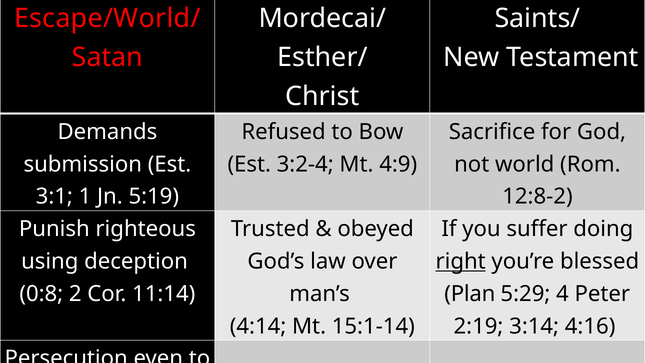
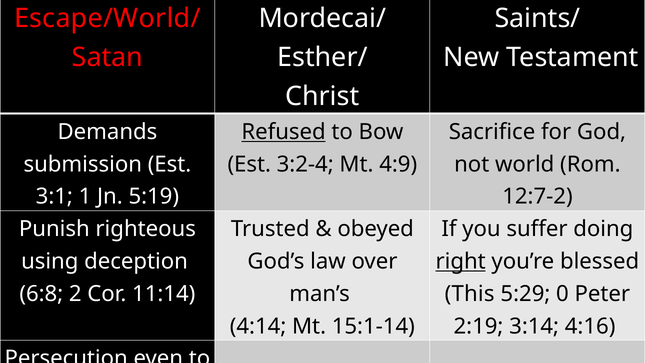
Refused underline: none -> present
12:8-2: 12:8-2 -> 12:7-2
0:8: 0:8 -> 6:8
Plan: Plan -> This
4: 4 -> 0
